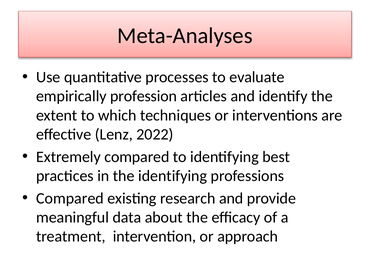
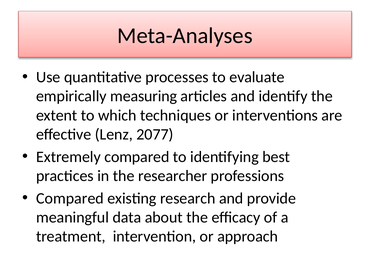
profession: profession -> measuring
2022: 2022 -> 2077
the identifying: identifying -> researcher
